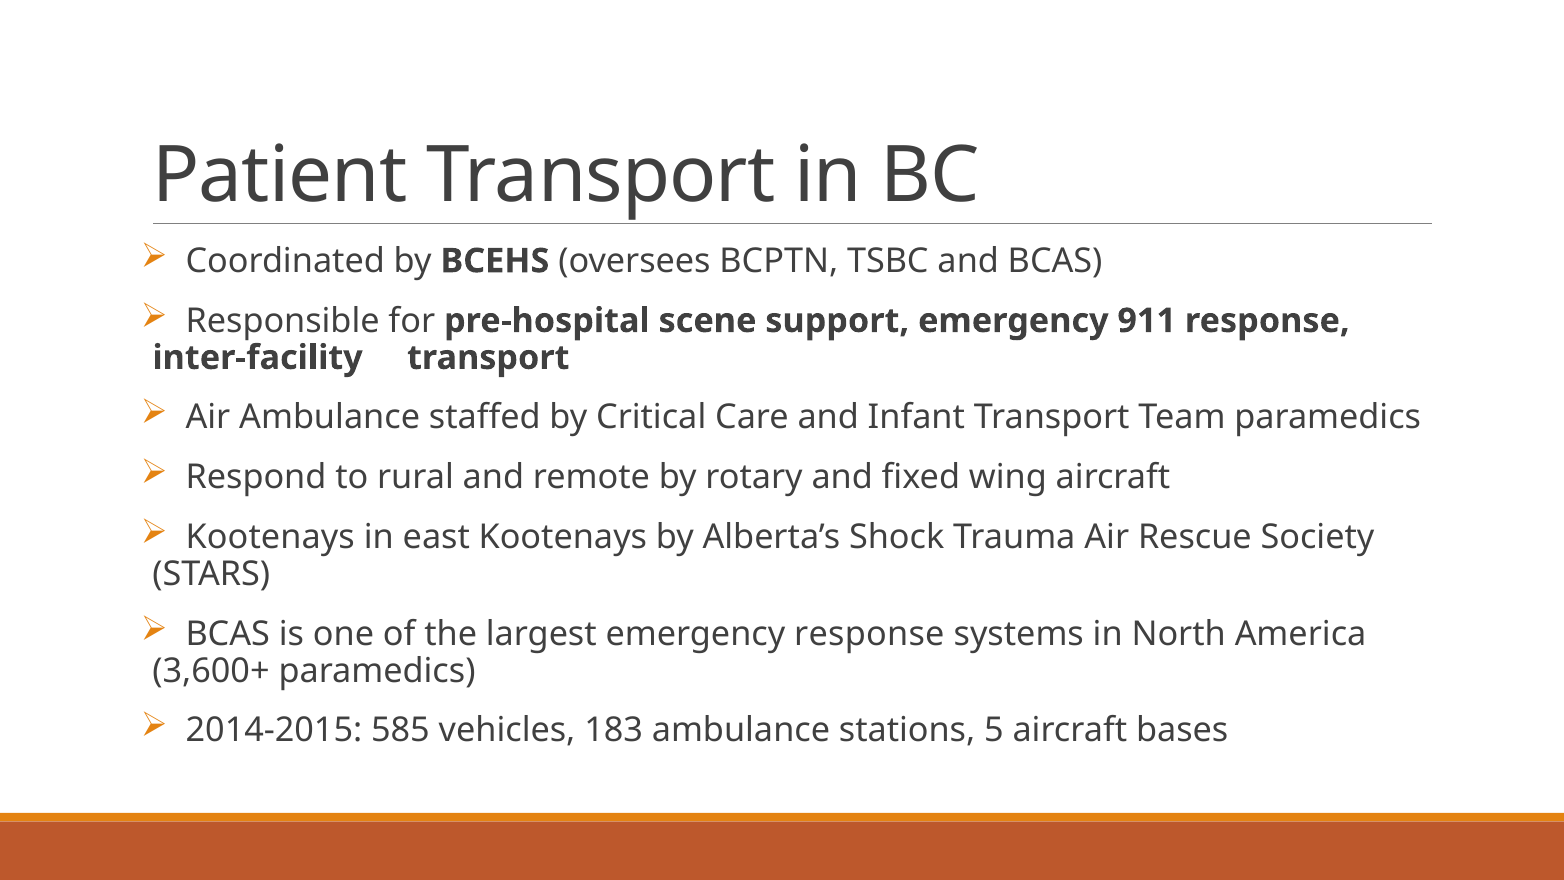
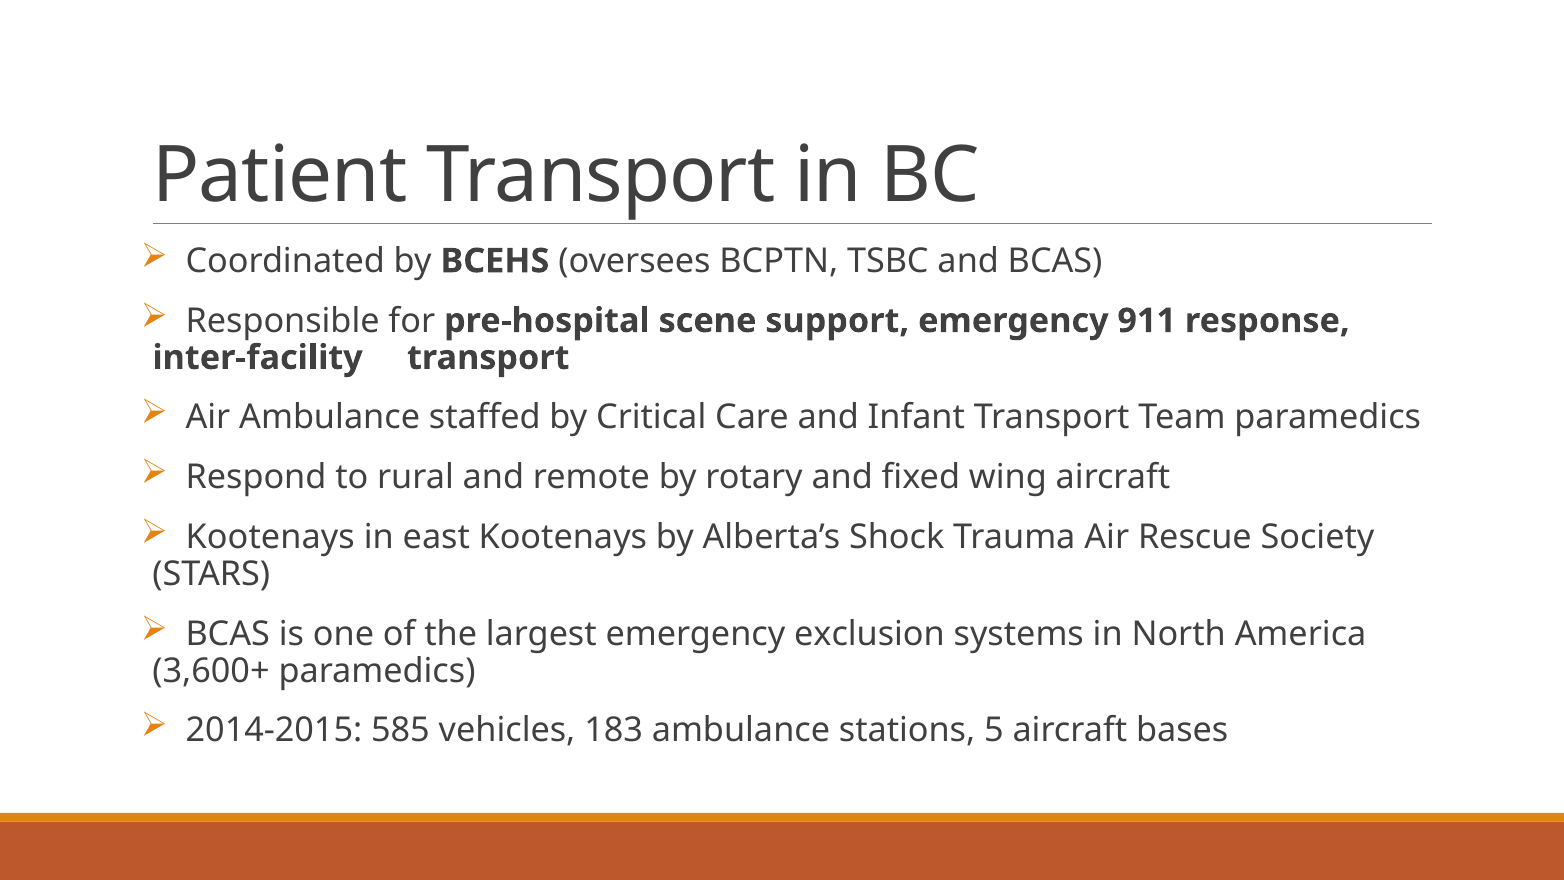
emergency response: response -> exclusion
